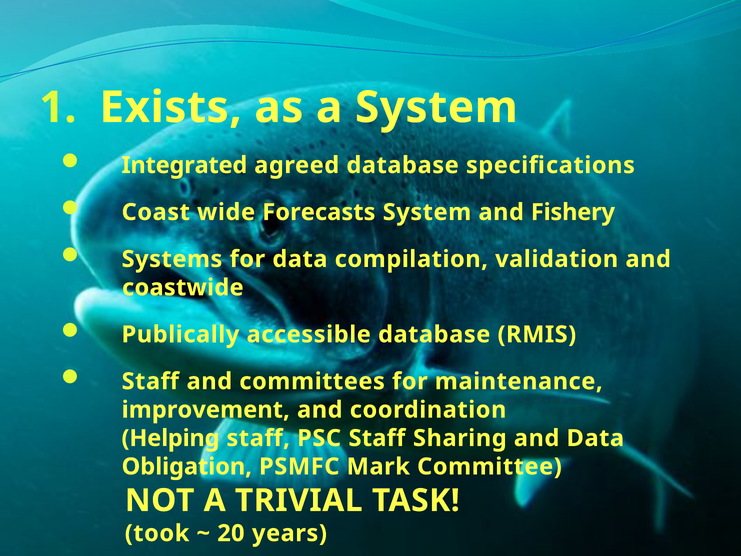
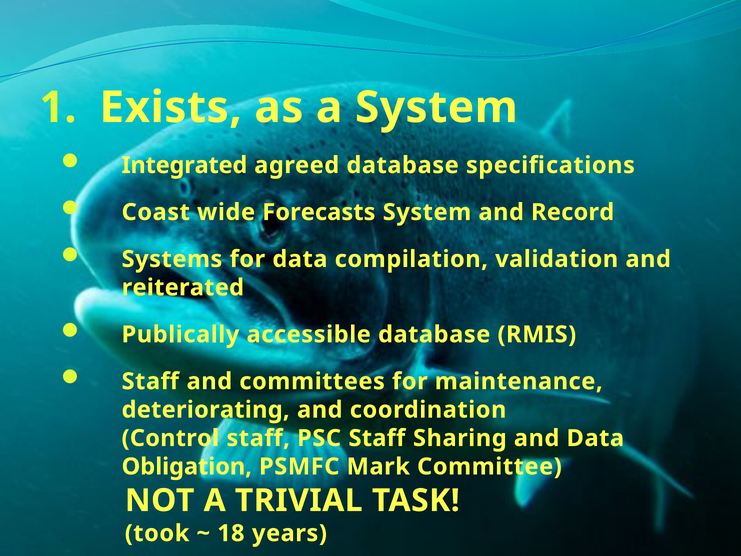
Fishery: Fishery -> Record
coastwide: coastwide -> reiterated
improvement: improvement -> deteriorating
Helping: Helping -> Control
20: 20 -> 18
